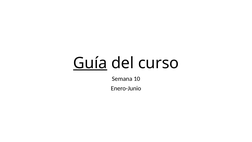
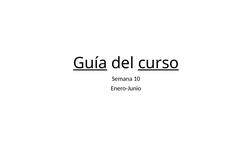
curso underline: none -> present
